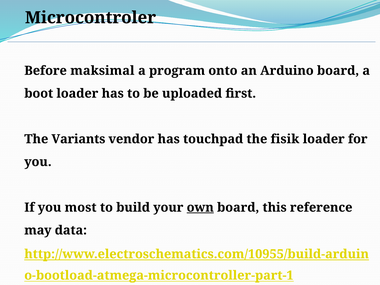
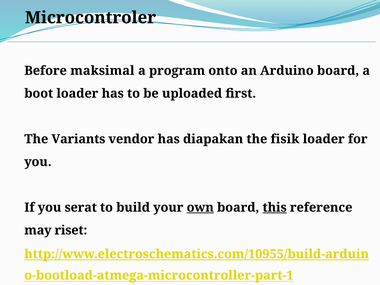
touchpad: touchpad -> diapakan
most: most -> serat
this underline: none -> present
data: data -> riset
